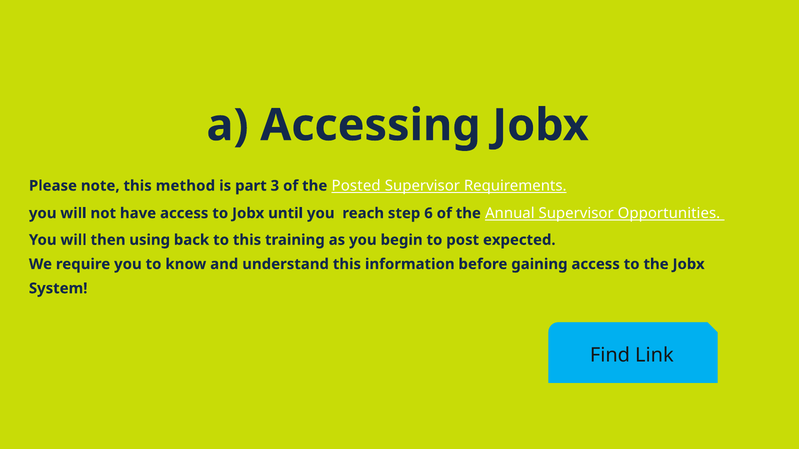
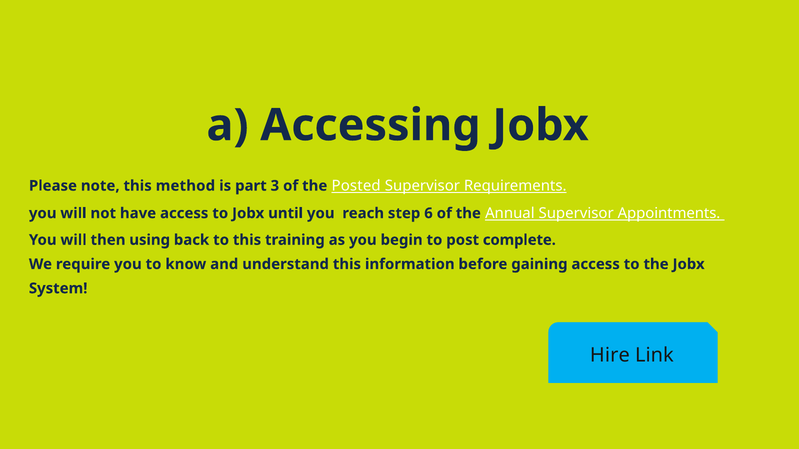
Opportunities: Opportunities -> Appointments
expected: expected -> complete
Find: Find -> Hire
